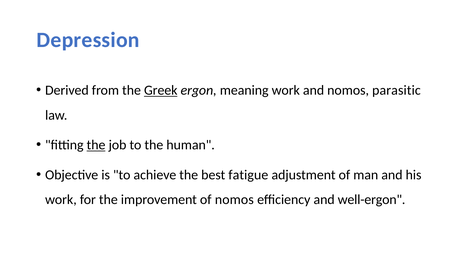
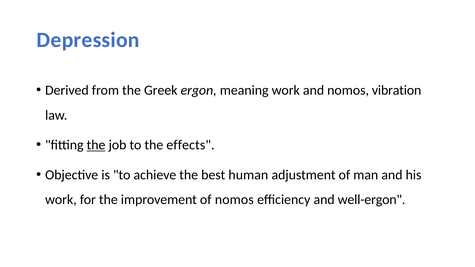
Greek underline: present -> none
parasitic: parasitic -> vibration
human: human -> effects
fatigue: fatigue -> human
